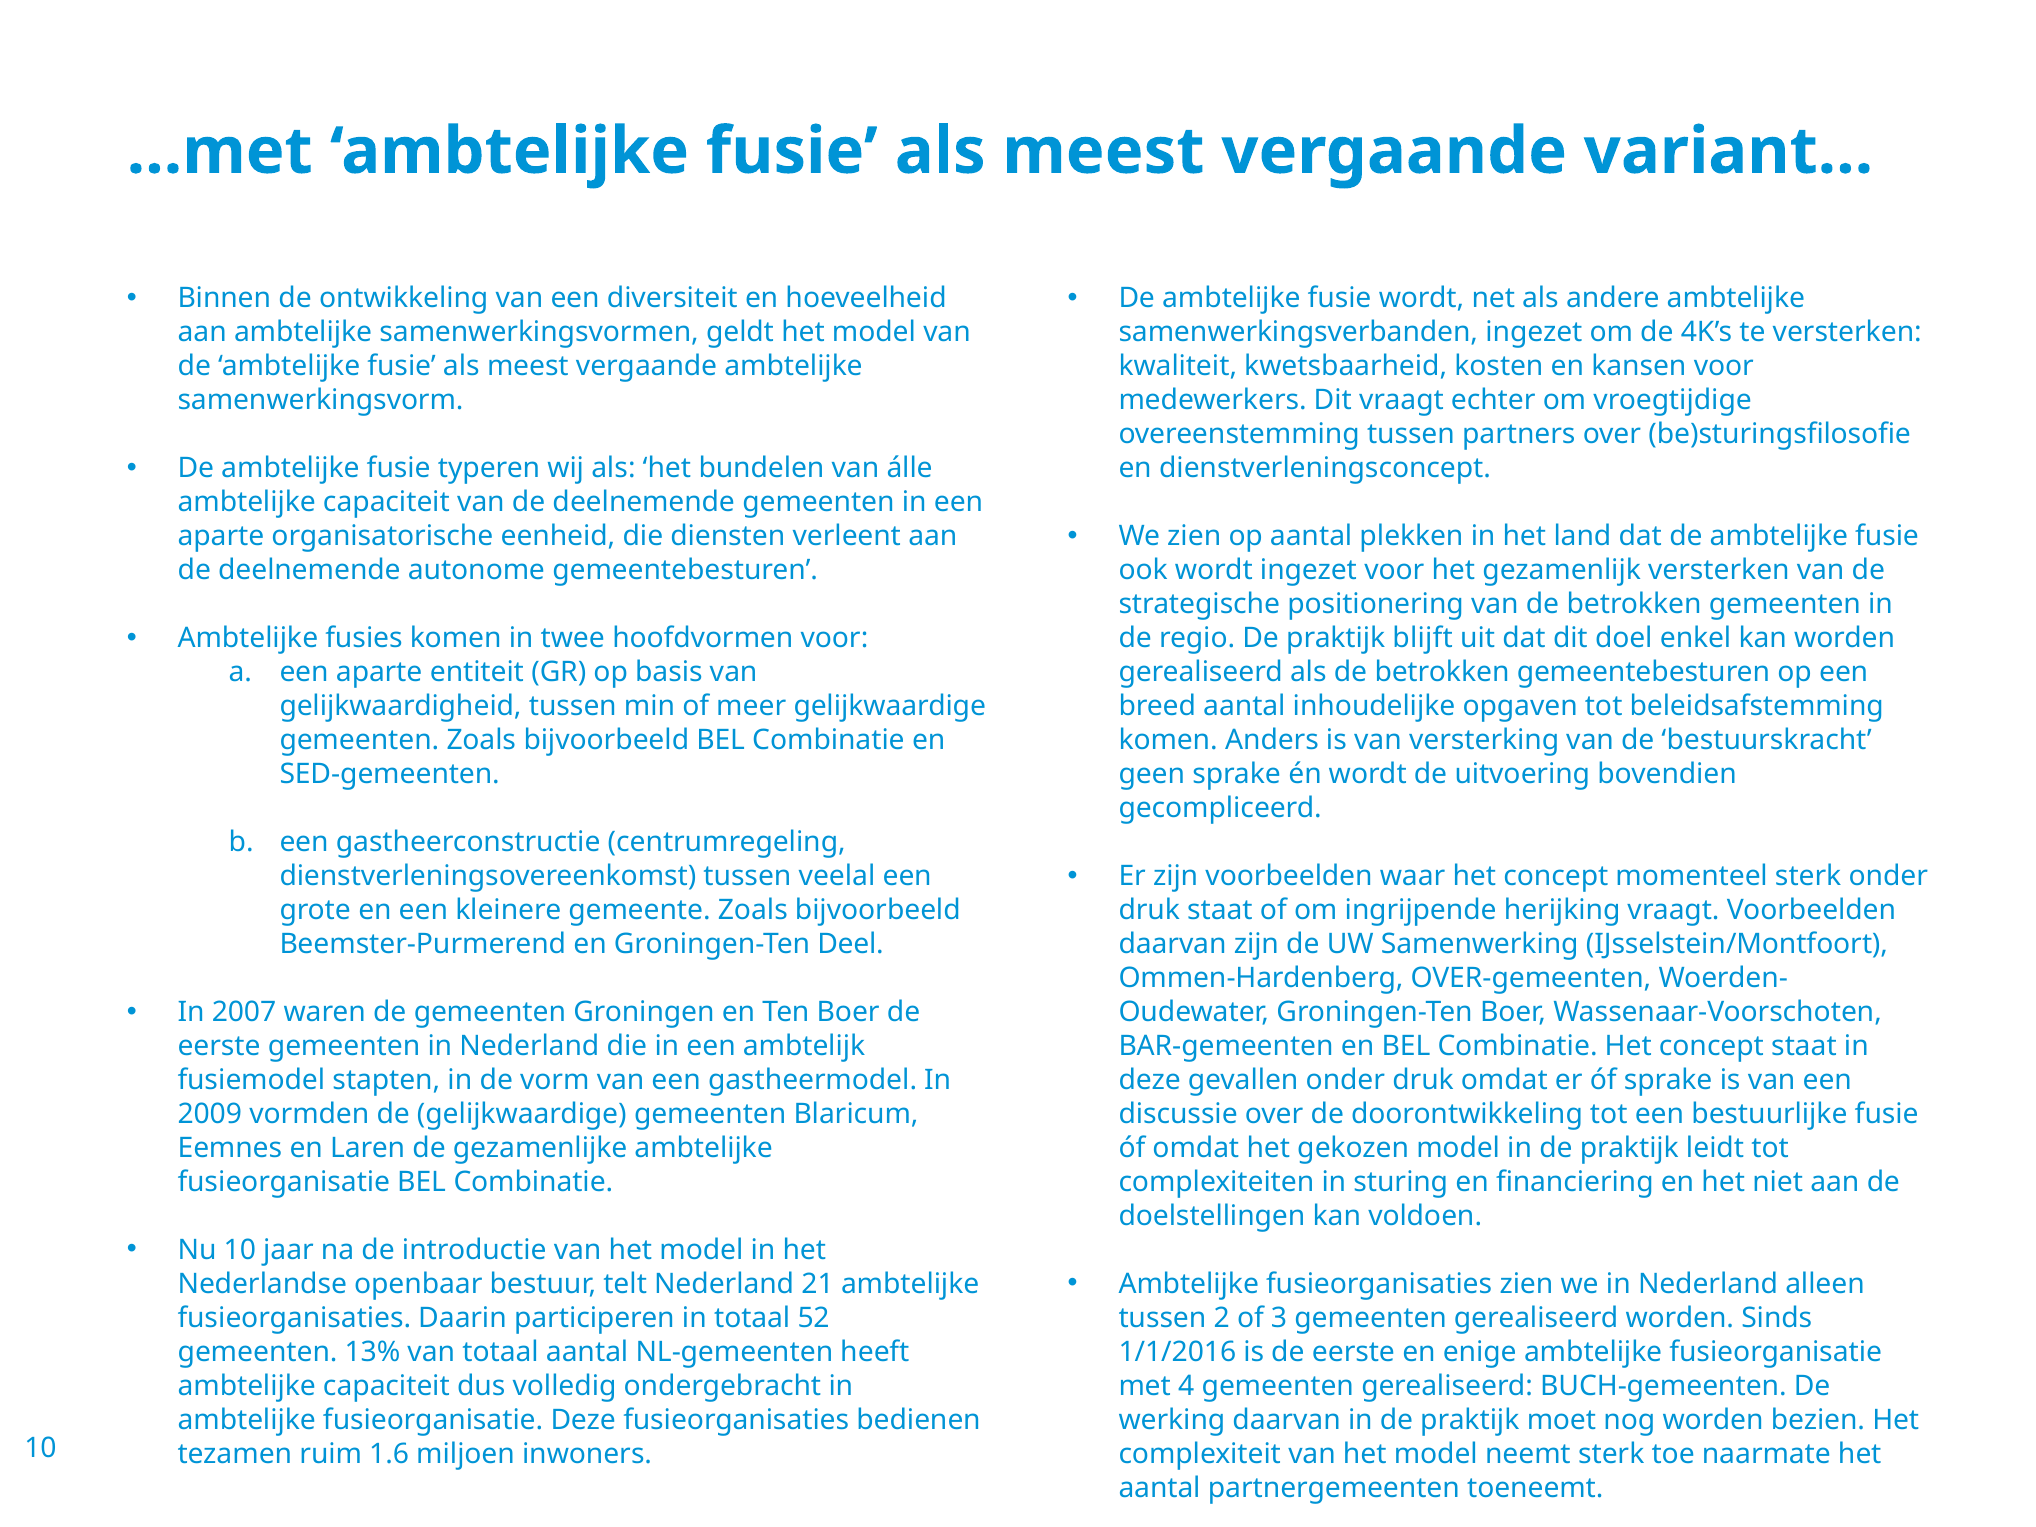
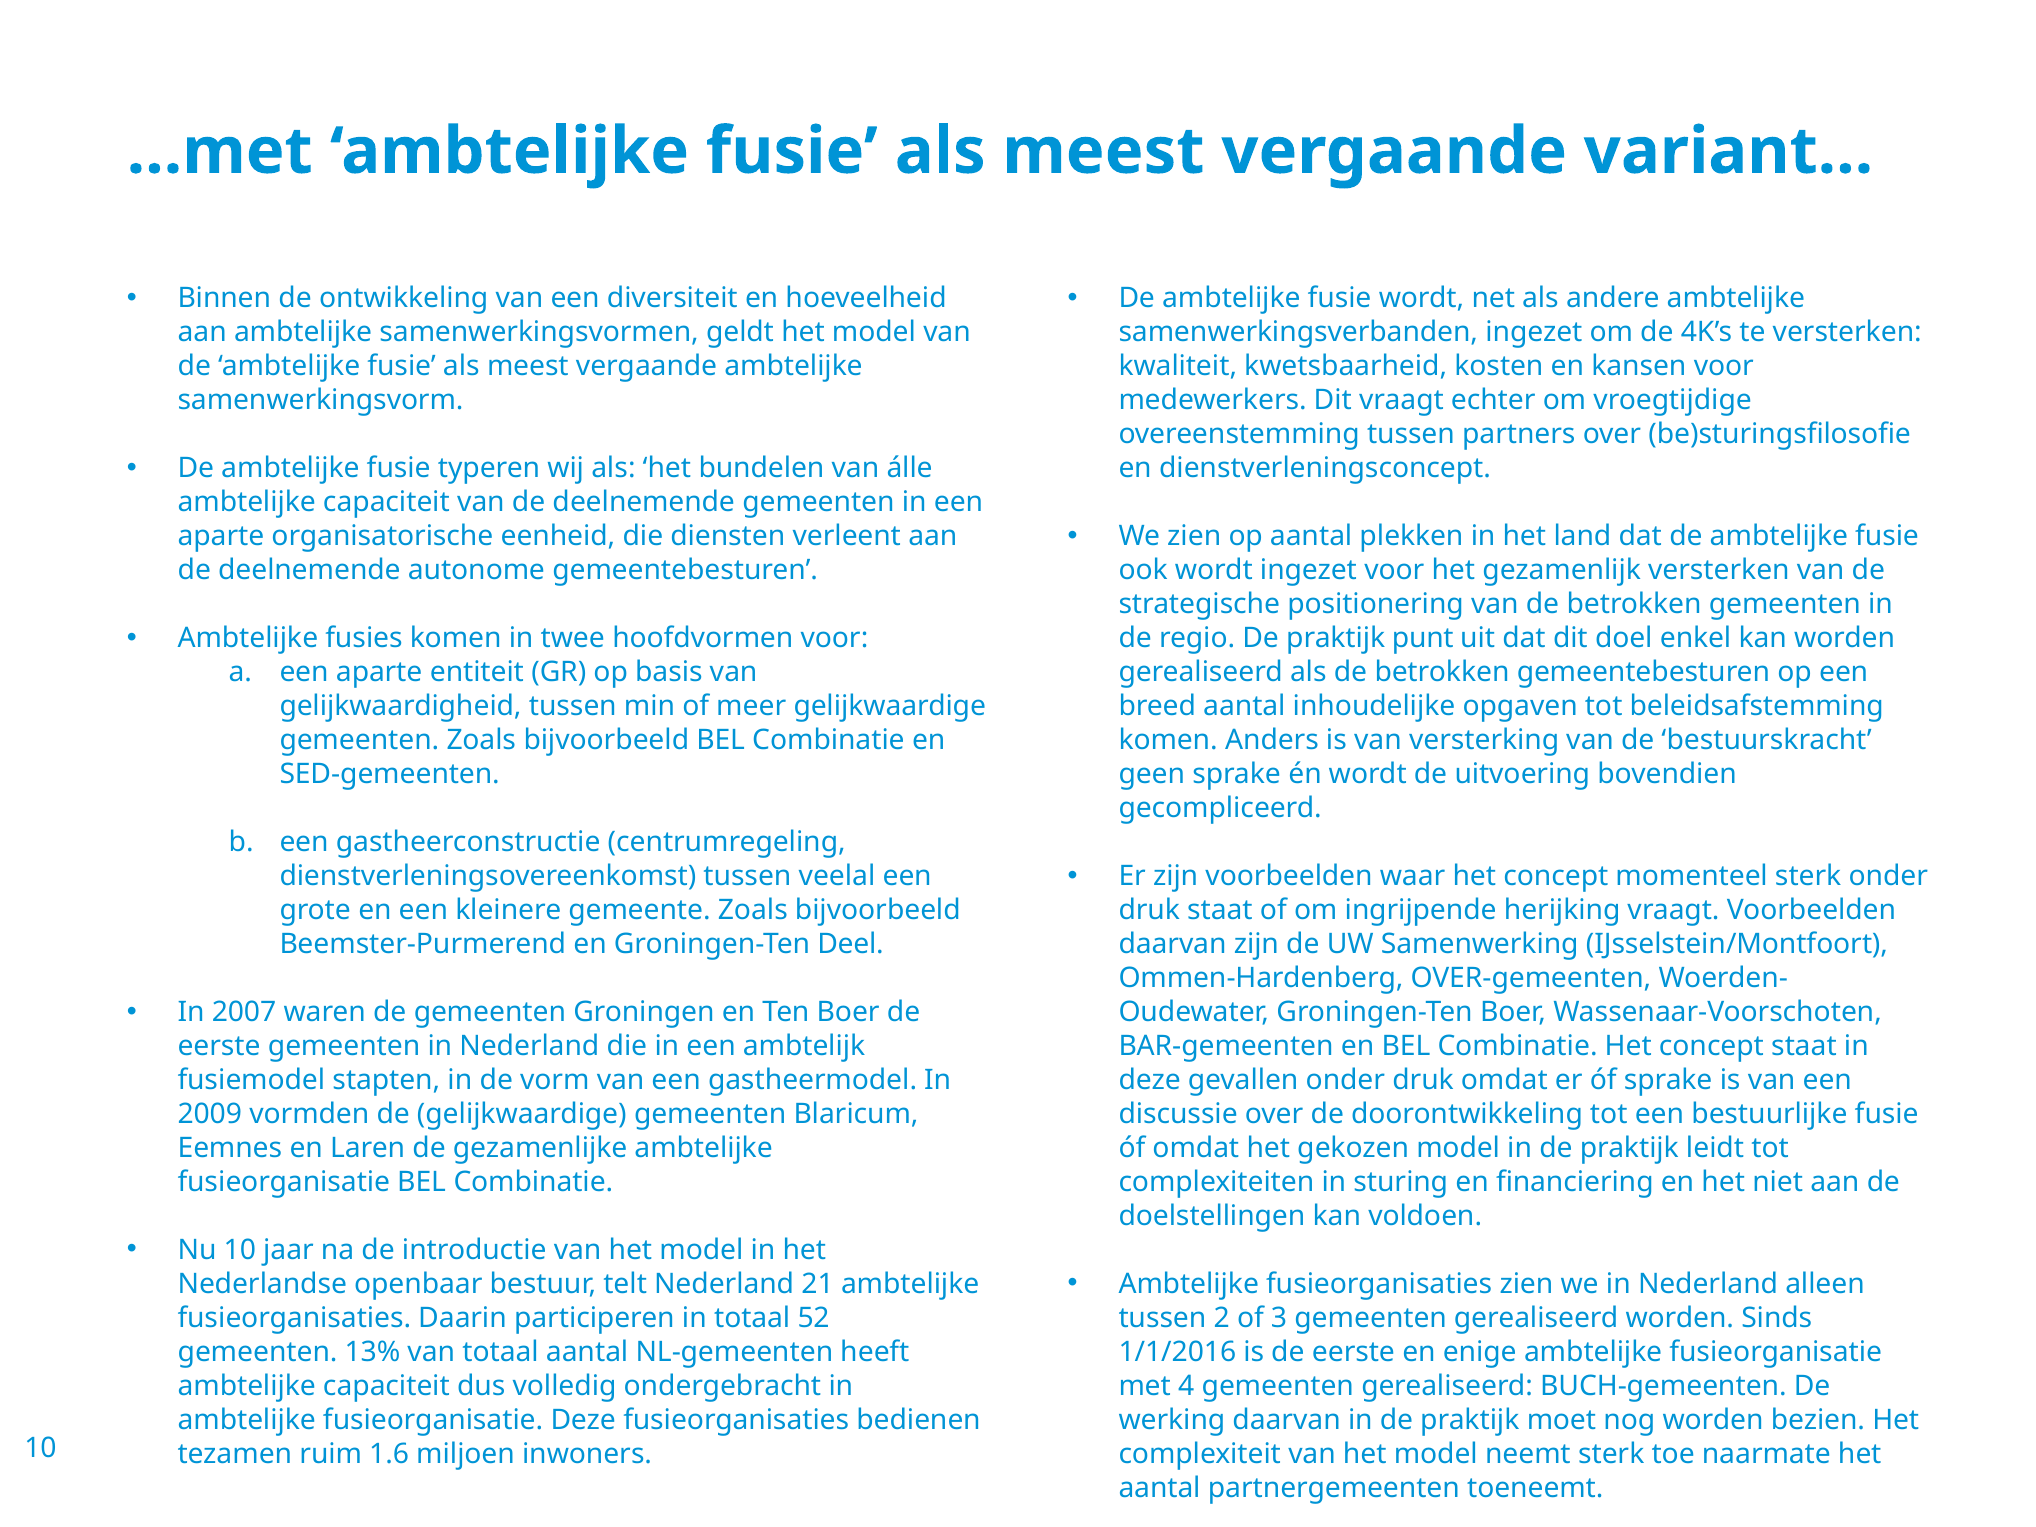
blijft: blijft -> punt
